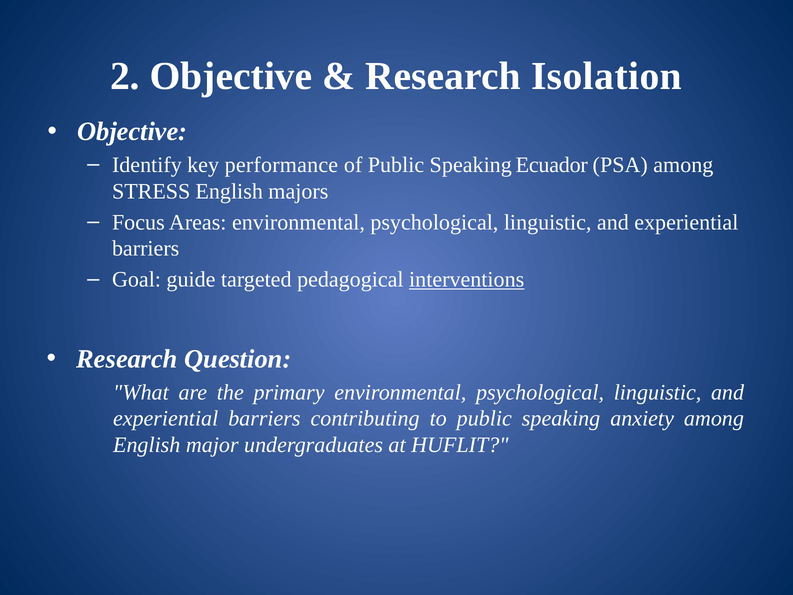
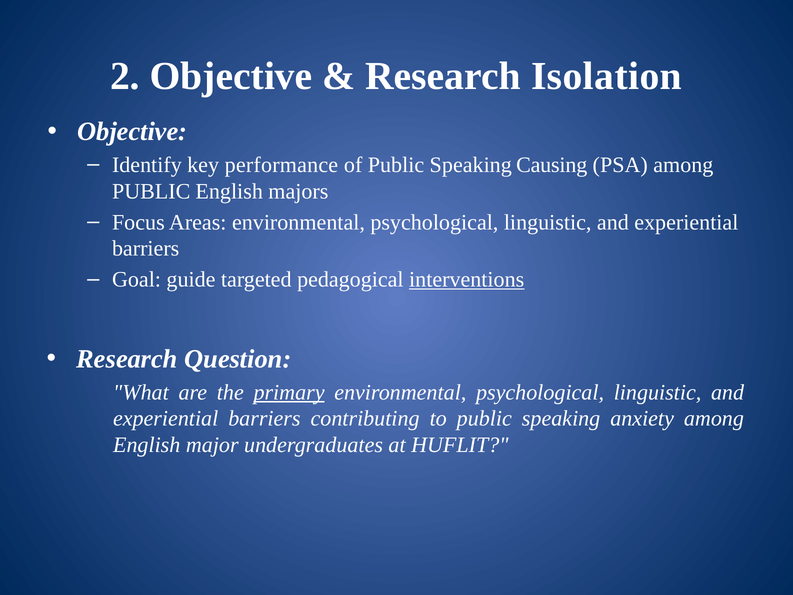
Ecuador: Ecuador -> Causing
STRESS at (151, 191): STRESS -> PUBLIC
primary underline: none -> present
